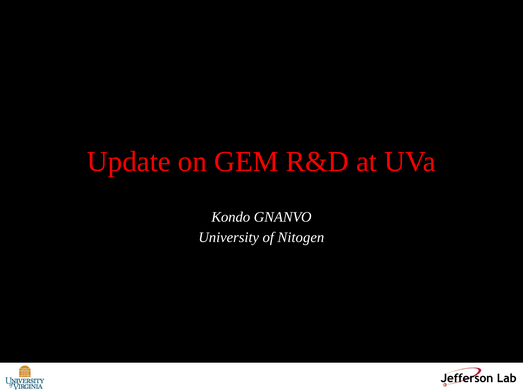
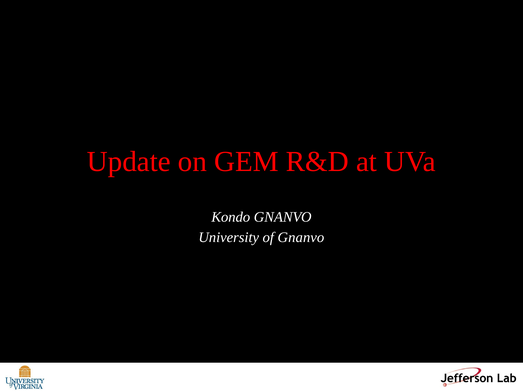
of Nitogen: Nitogen -> Gnanvo
